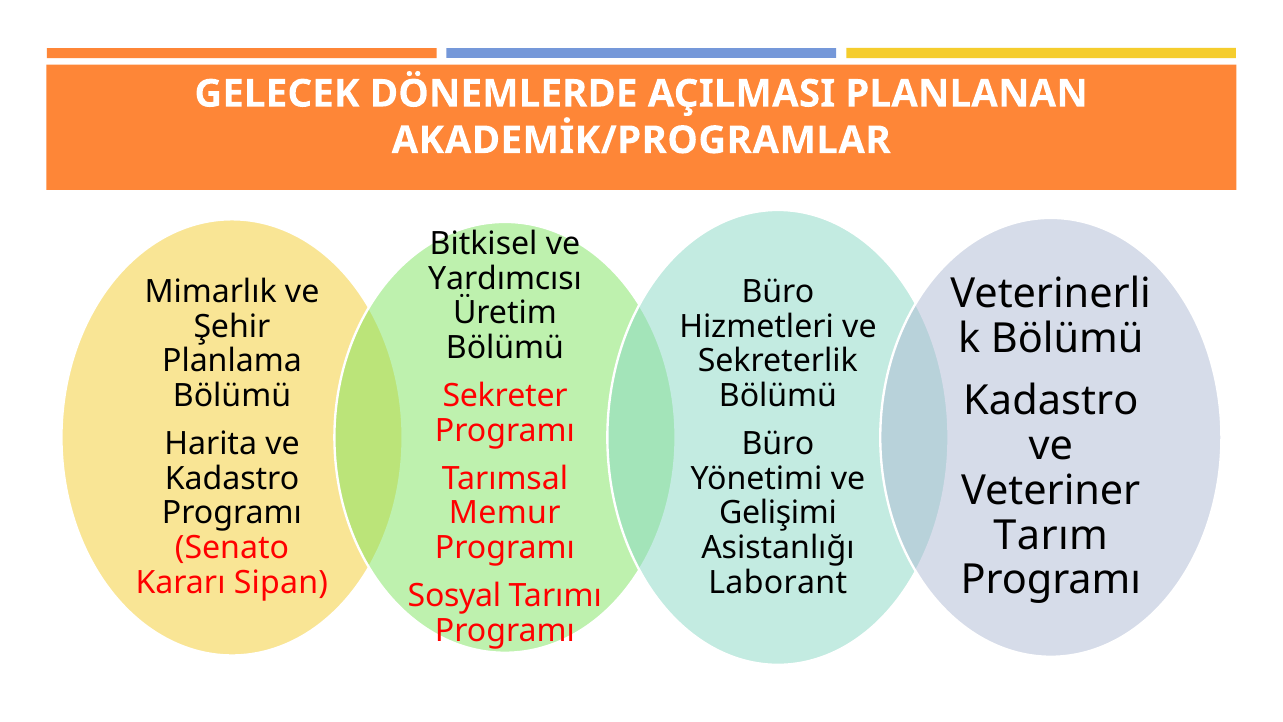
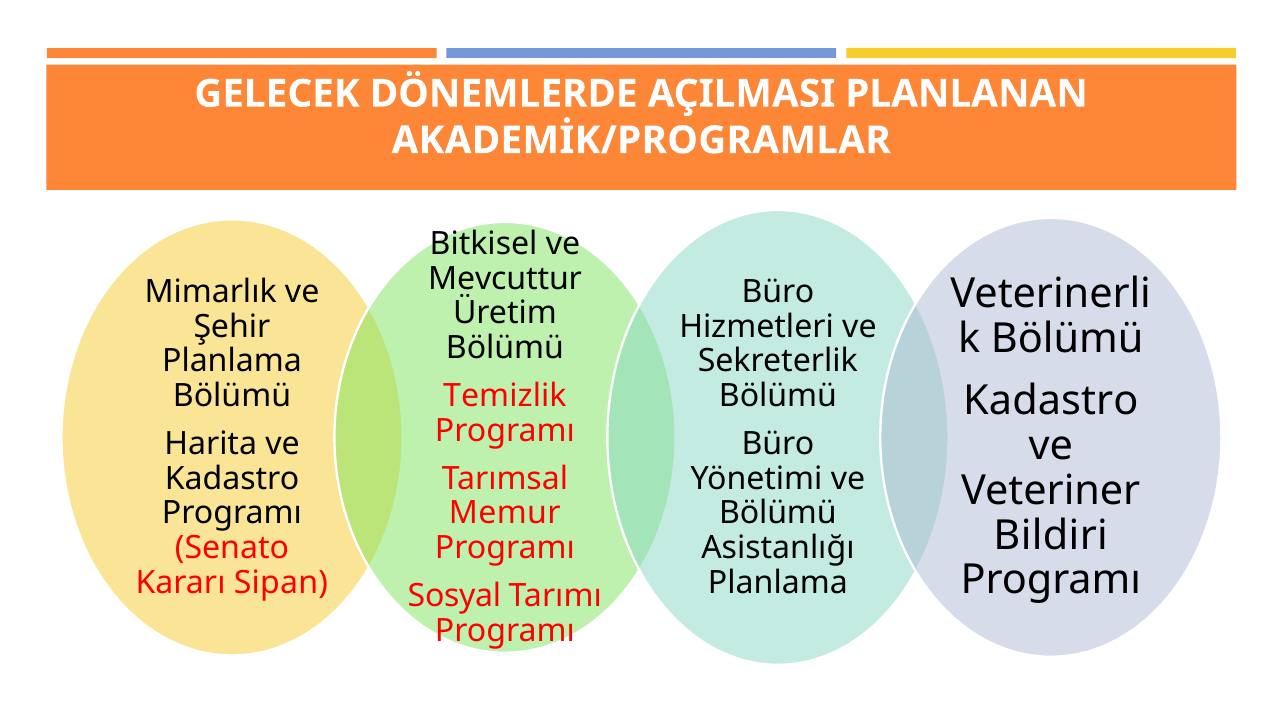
Yardımcısı: Yardımcısı -> Mevcuttur
Sekreter: Sekreter -> Temizlik
Gelişimi at (778, 513): Gelişimi -> Bölümü
Tarım: Tarım -> Bildiri
Laborant at (778, 582): Laborant -> Planlama
